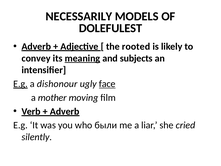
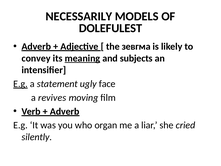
rooted: rooted -> зевгма
dishonour: dishonour -> statement
face underline: present -> none
mother: mother -> revives
были: были -> organ
